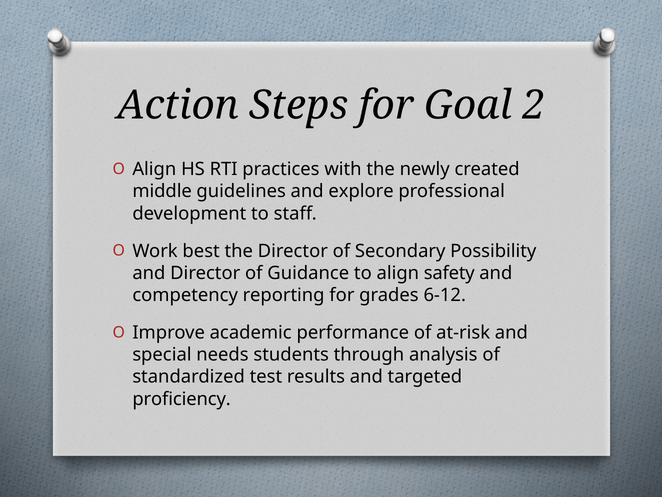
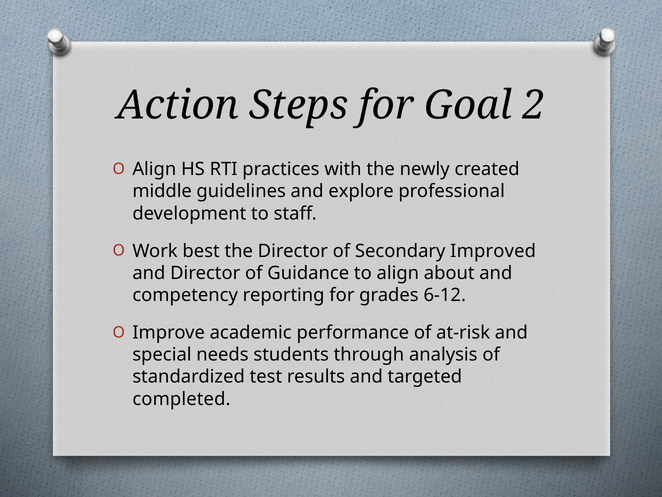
Possibility: Possibility -> Improved
safety: safety -> about
proficiency: proficiency -> completed
